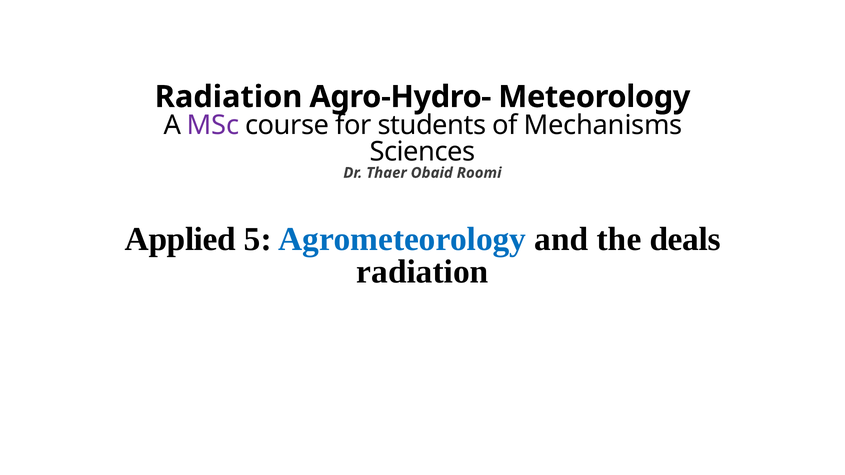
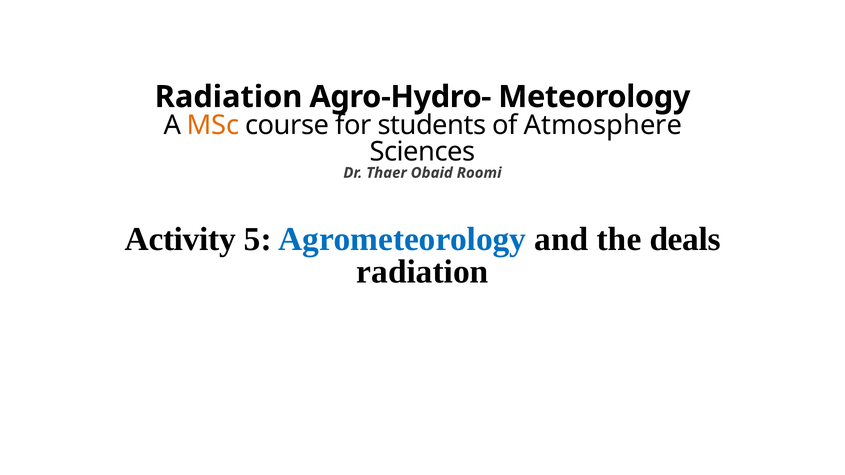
MSc colour: purple -> orange
Mechanisms: Mechanisms -> Atmosphere
Applied: Applied -> Activity
